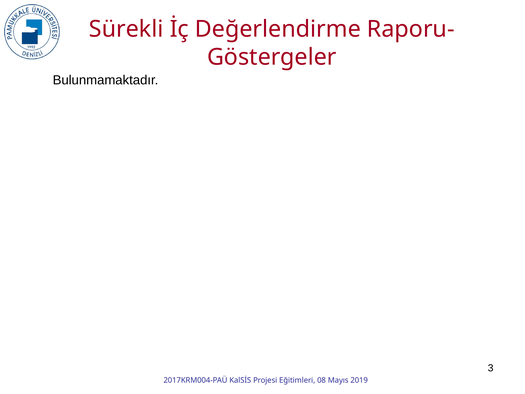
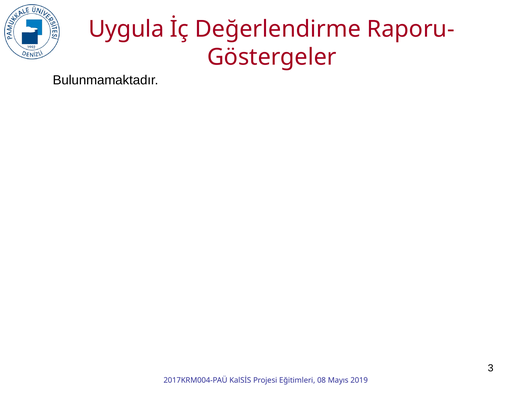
Sürekli: Sürekli -> Uygula
